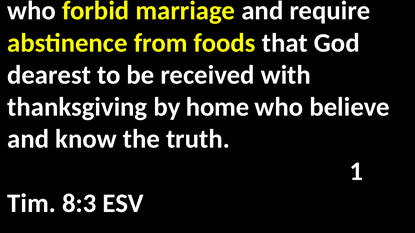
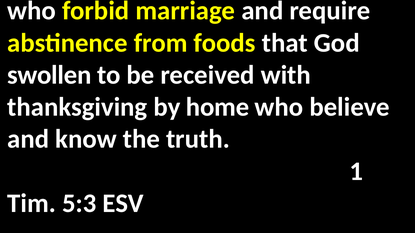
dearest: dearest -> swollen
8:3: 8:3 -> 5:3
